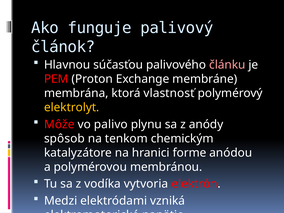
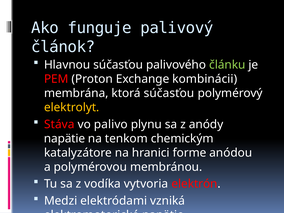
článku colour: pink -> light green
membráne: membráne -> kombinácii
ktorá vlastnosť: vlastnosť -> súčasťou
Môže: Môže -> Stáva
spôsob at (64, 139): spôsob -> napätie
